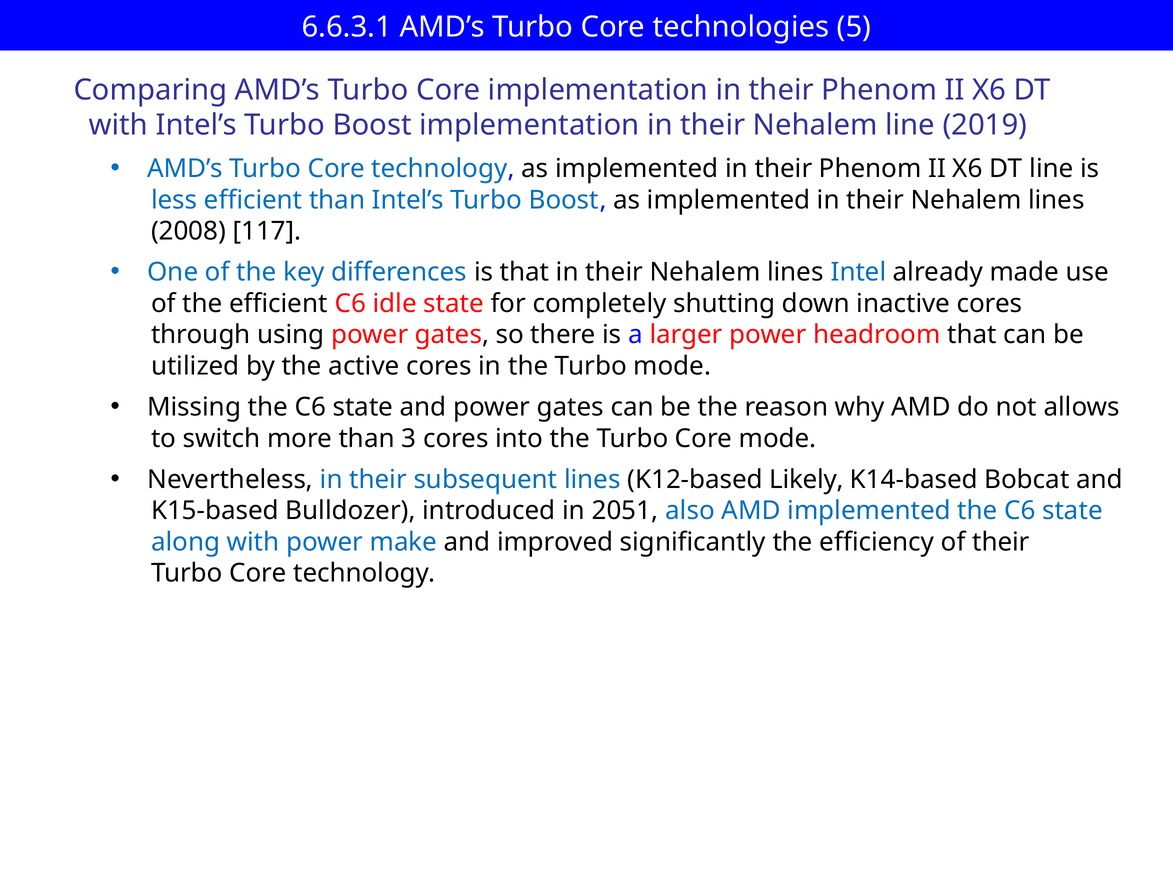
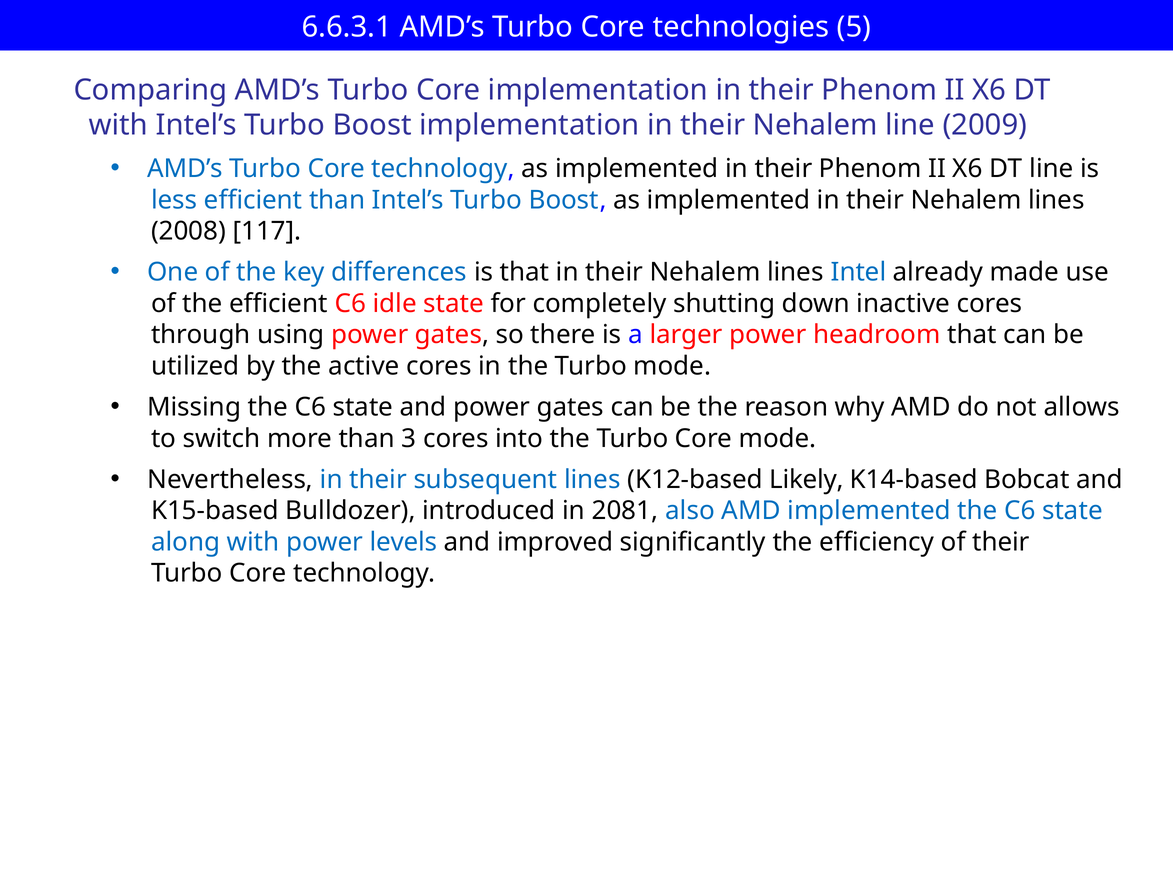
2019: 2019 -> 2009
2051: 2051 -> 2081
make: make -> levels
